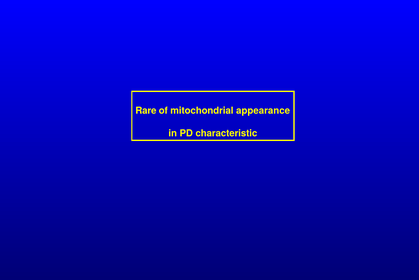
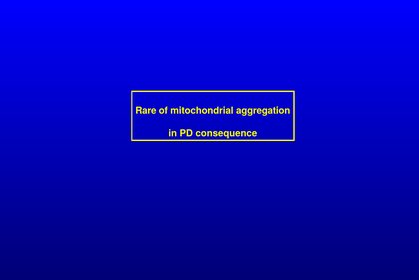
appearance: appearance -> aggregation
characteristic: characteristic -> consequence
